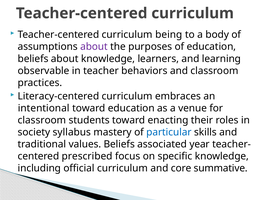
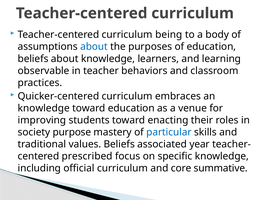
about at (94, 47) colour: purple -> blue
Literacy-centered: Literacy-centered -> Quicker-centered
intentional at (44, 108): intentional -> knowledge
classroom at (42, 120): classroom -> improving
syllabus: syllabus -> purpose
